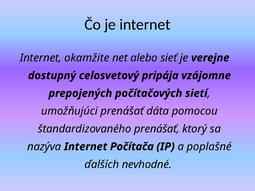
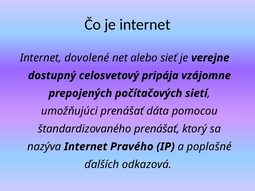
okamžite: okamžite -> dovolené
Počítača: Počítača -> Pravého
nevhodné: nevhodné -> odkazová
